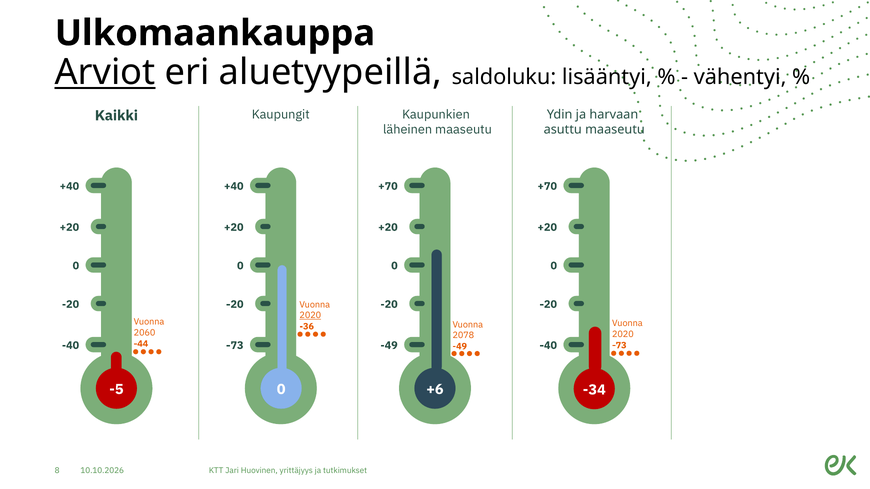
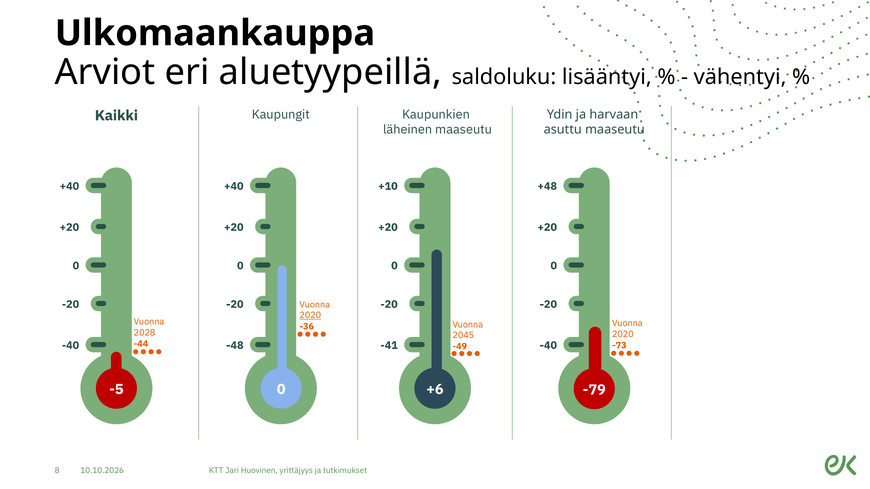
Arviot underline: present -> none
+70 at (388, 186): +70 -> +10
+70 at (547, 186): +70 -> +48
2060: 2060 -> 2028
2078: 2078 -> 2045
-73 at (235, 346): -73 -> -48
-49 at (389, 346): -49 -> -41
-34: -34 -> -79
